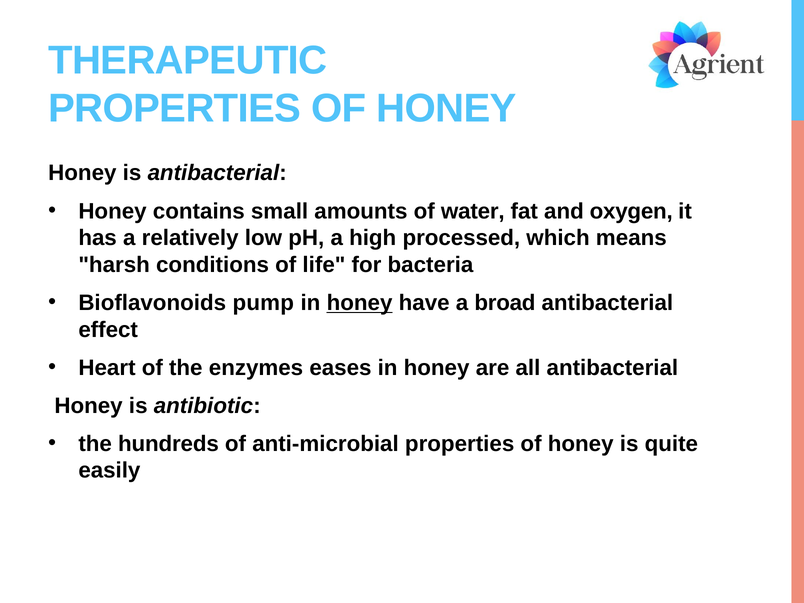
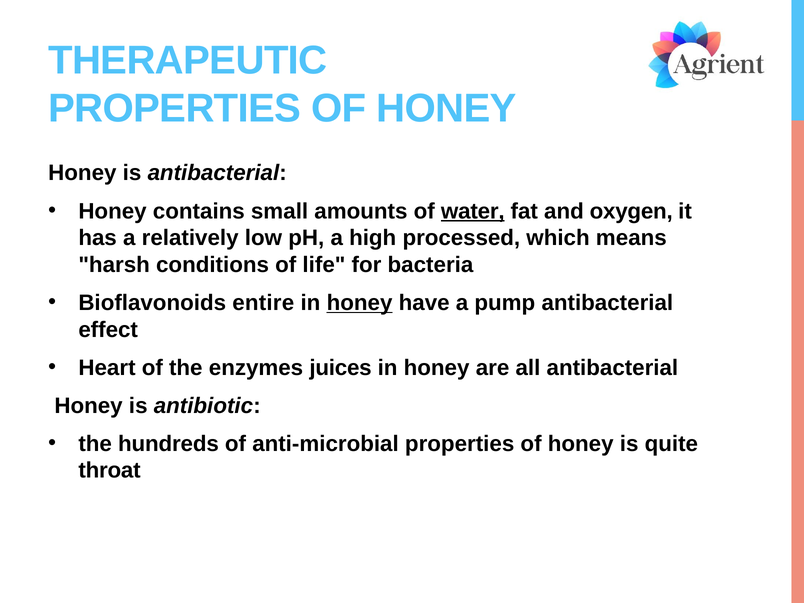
water underline: none -> present
pump: pump -> entire
broad: broad -> pump
eases: eases -> juices
easily: easily -> throat
